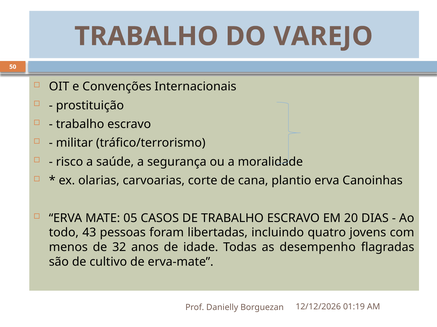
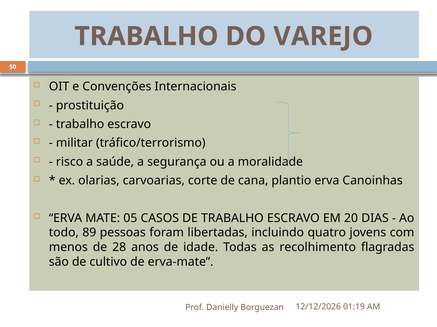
43: 43 -> 89
32: 32 -> 28
desempenho: desempenho -> recolhimento
